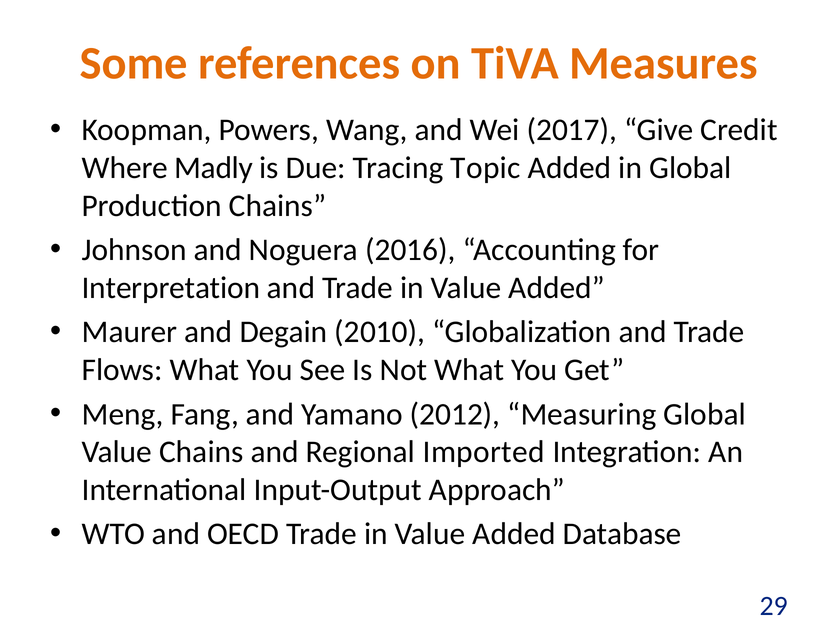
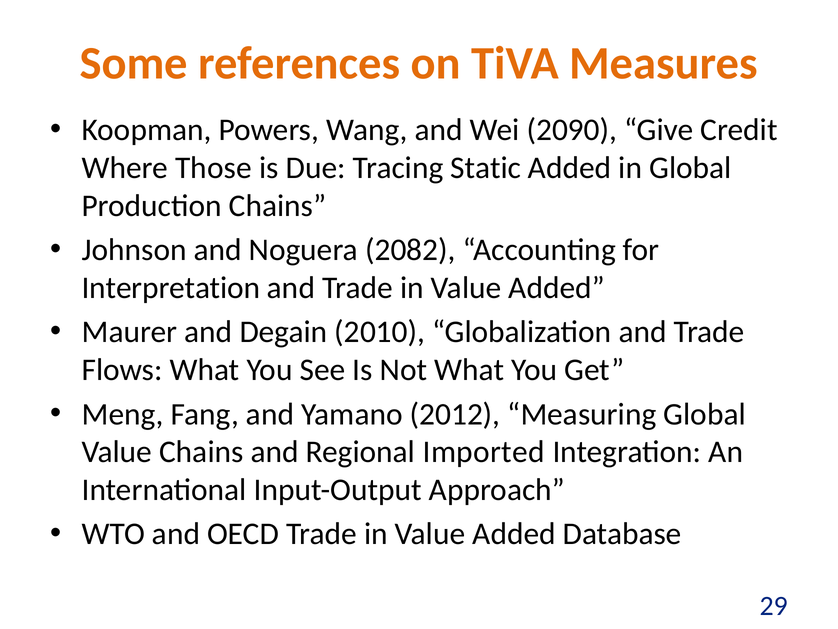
2017: 2017 -> 2090
Madly: Madly -> Those
Topic: Topic -> Static
2016: 2016 -> 2082
